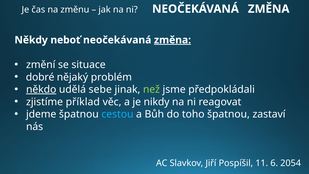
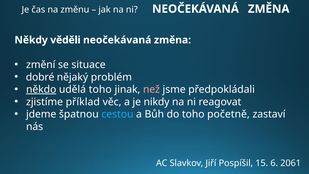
neboť: neboť -> věděli
změna at (173, 40) underline: present -> none
udělá sebe: sebe -> toho
než colour: light green -> pink
toho špatnou: špatnou -> početně
11: 11 -> 15
2054: 2054 -> 2061
